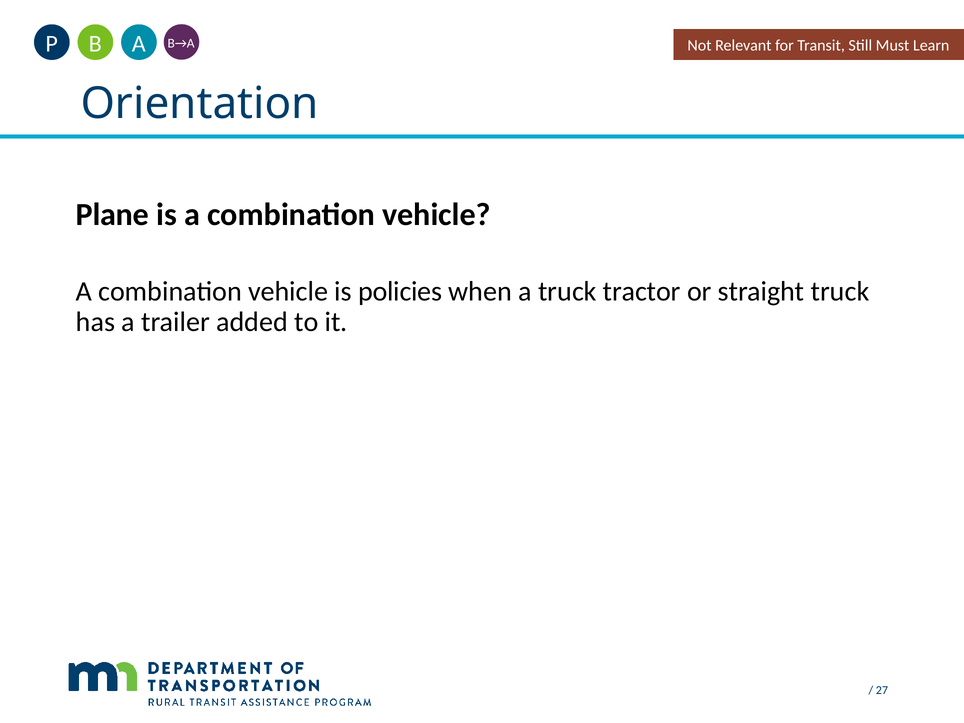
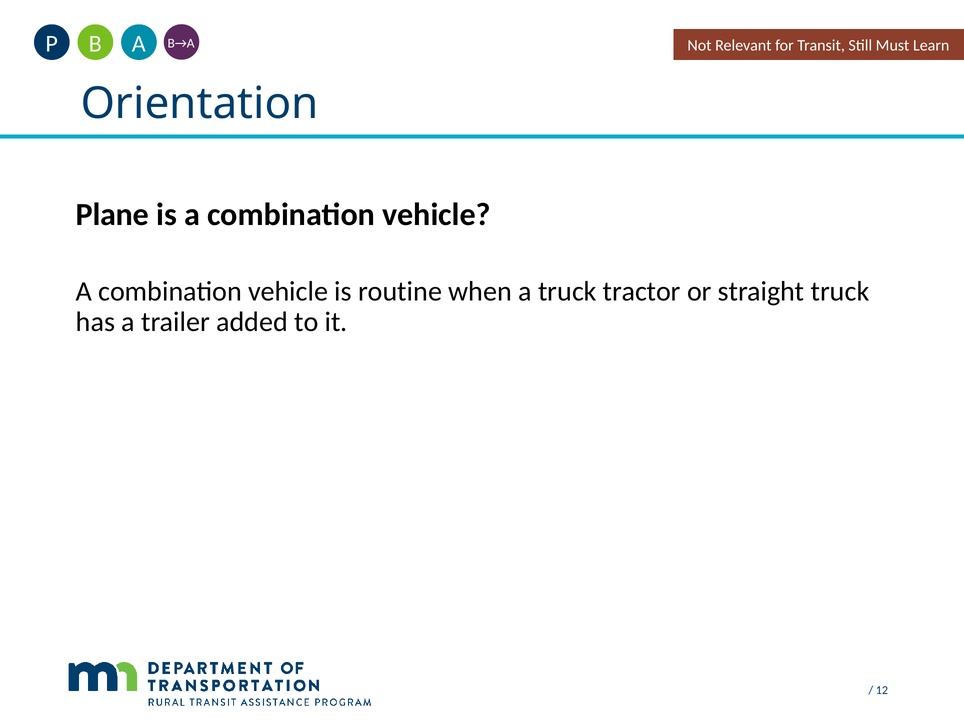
policies: policies -> routine
27: 27 -> 12
